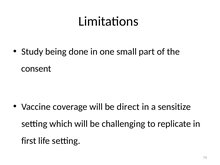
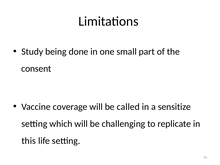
direct: direct -> called
first: first -> this
